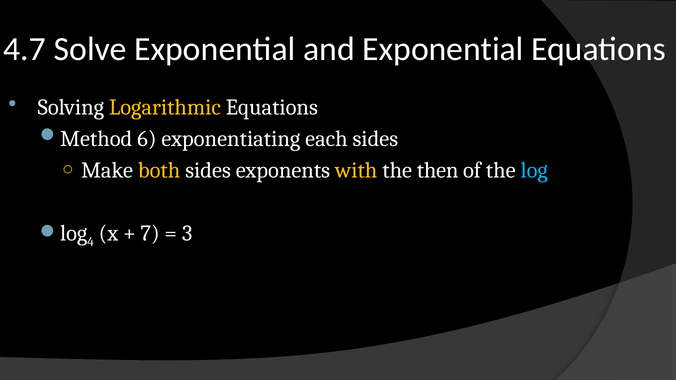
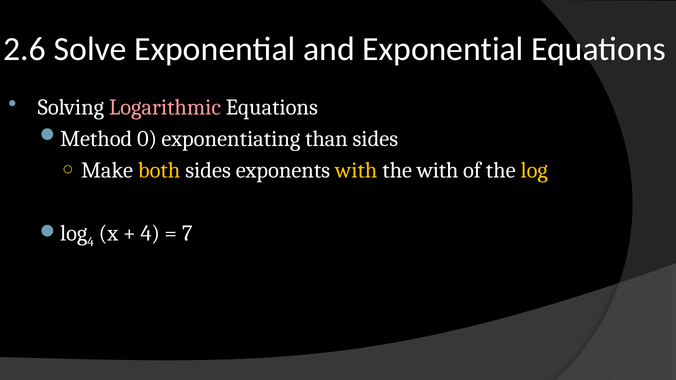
4.7: 4.7 -> 2.6
Logarithmic colour: yellow -> pink
6: 6 -> 0
each: each -> than
the then: then -> with
log colour: light blue -> yellow
7 at (150, 233): 7 -> 4
3: 3 -> 7
